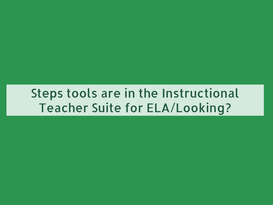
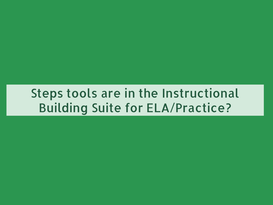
Teacher: Teacher -> Building
ELA/Looking: ELA/Looking -> ELA/Practice
